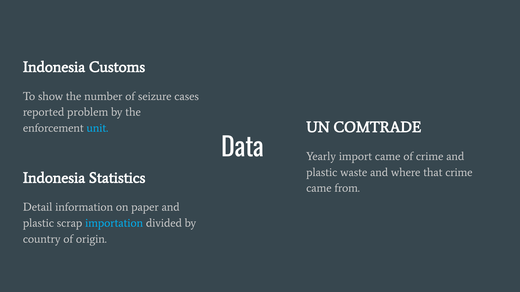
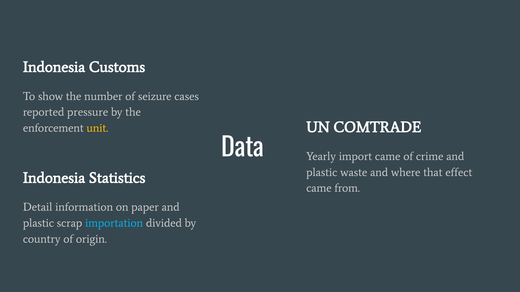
problem: problem -> pressure
unit colour: light blue -> yellow
that crime: crime -> effect
